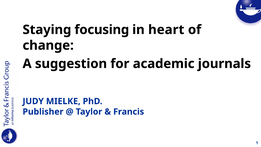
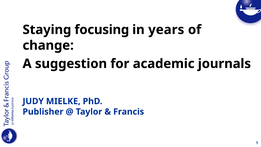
heart: heart -> years
